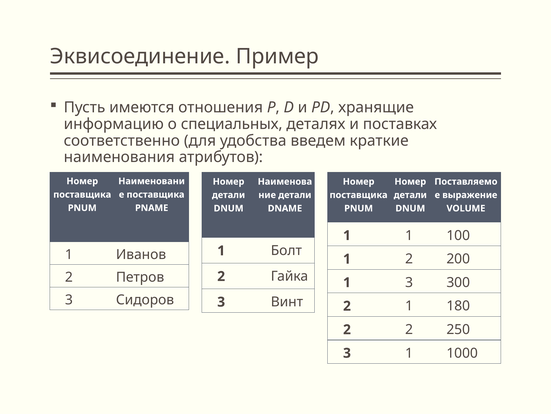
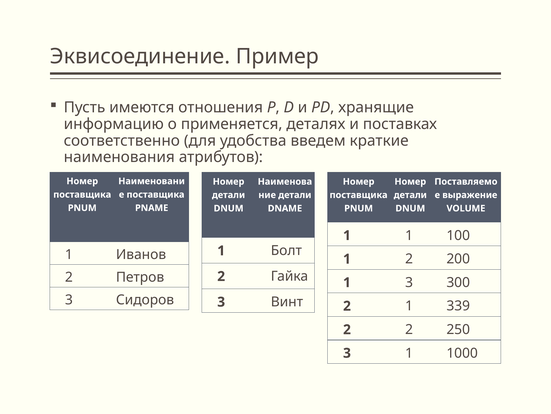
специальных: специальных -> применяется
180: 180 -> 339
